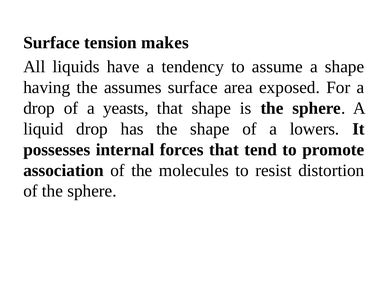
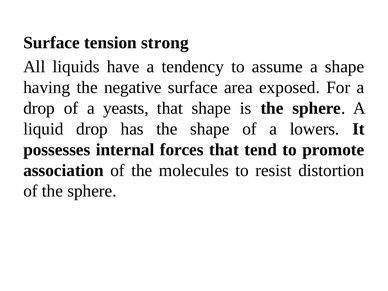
makes: makes -> strong
assumes: assumes -> negative
